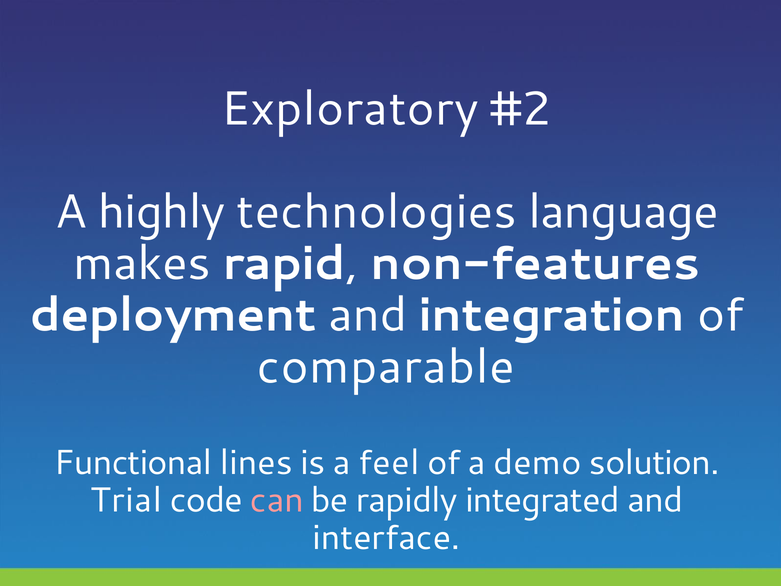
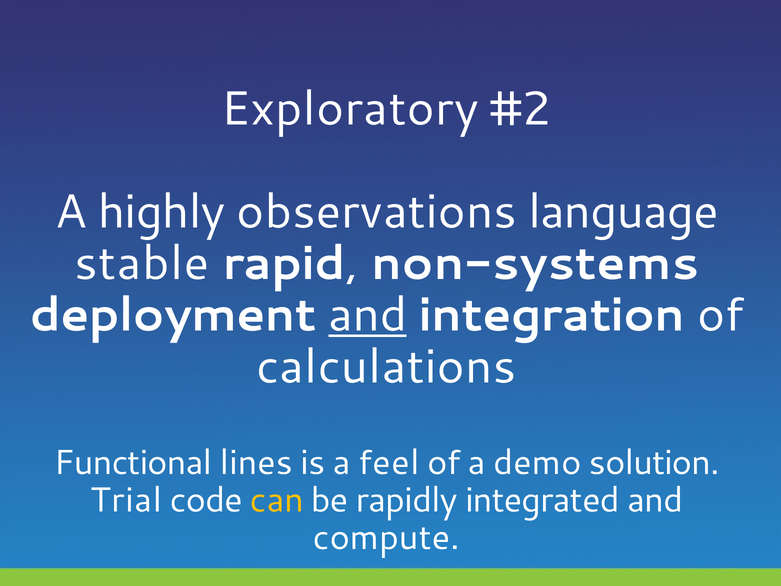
technologies: technologies -> observations
makes: makes -> stable
non-features: non-features -> non-systems
and at (368, 315) underline: none -> present
comparable: comparable -> calculations
can colour: pink -> yellow
interface: interface -> compute
